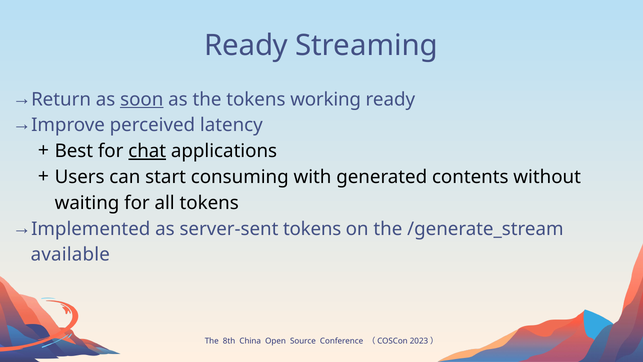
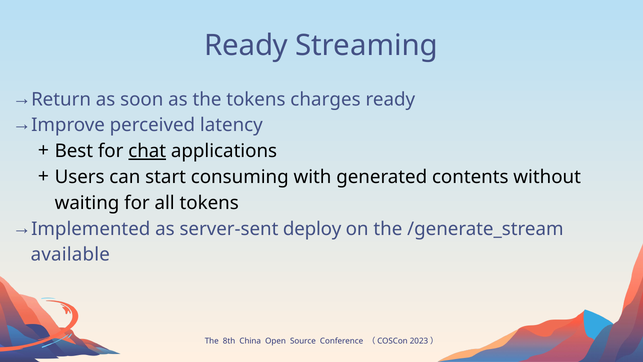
soon underline: present -> none
working: working -> charges
server-sent tokens: tokens -> deploy
